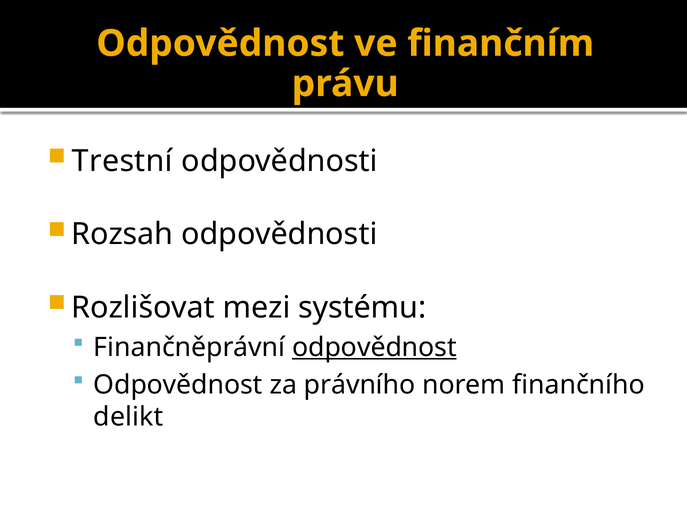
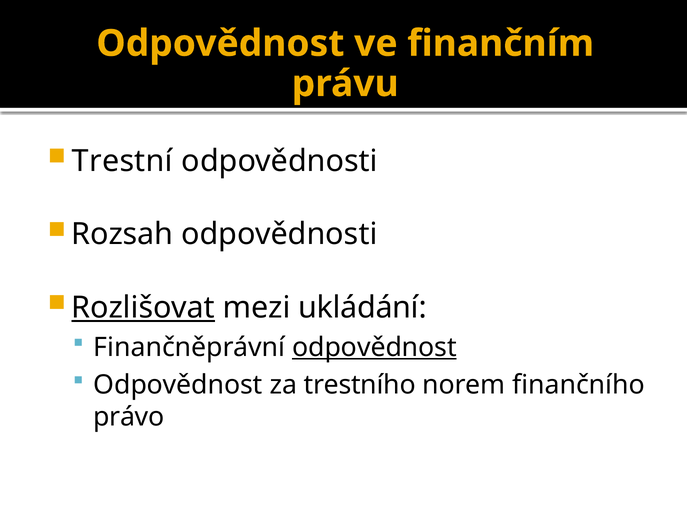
Rozlišovat underline: none -> present
systému: systému -> ukládání
právního: právního -> trestního
delikt: delikt -> právo
